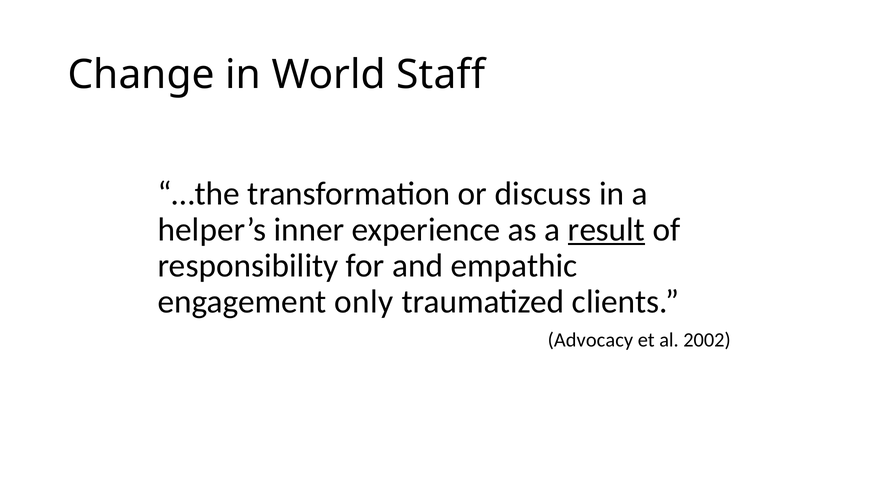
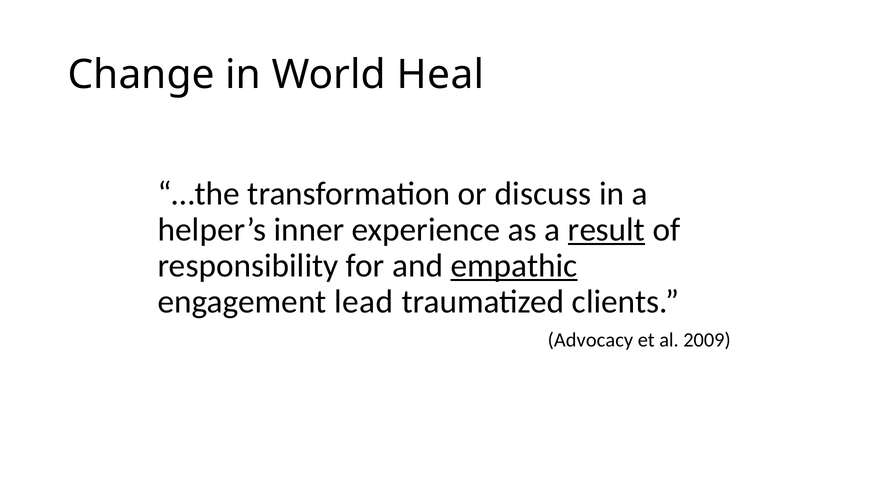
Staff: Staff -> Heal
empathic underline: none -> present
only: only -> lead
2002: 2002 -> 2009
